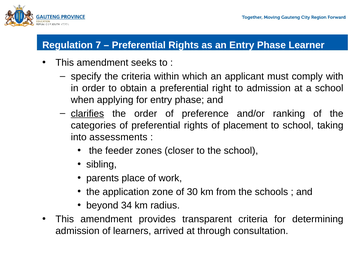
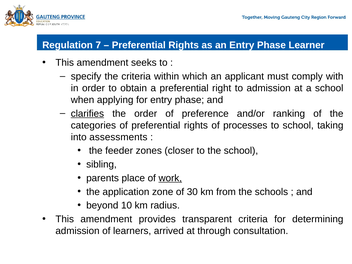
placement: placement -> processes
work underline: none -> present
34: 34 -> 10
